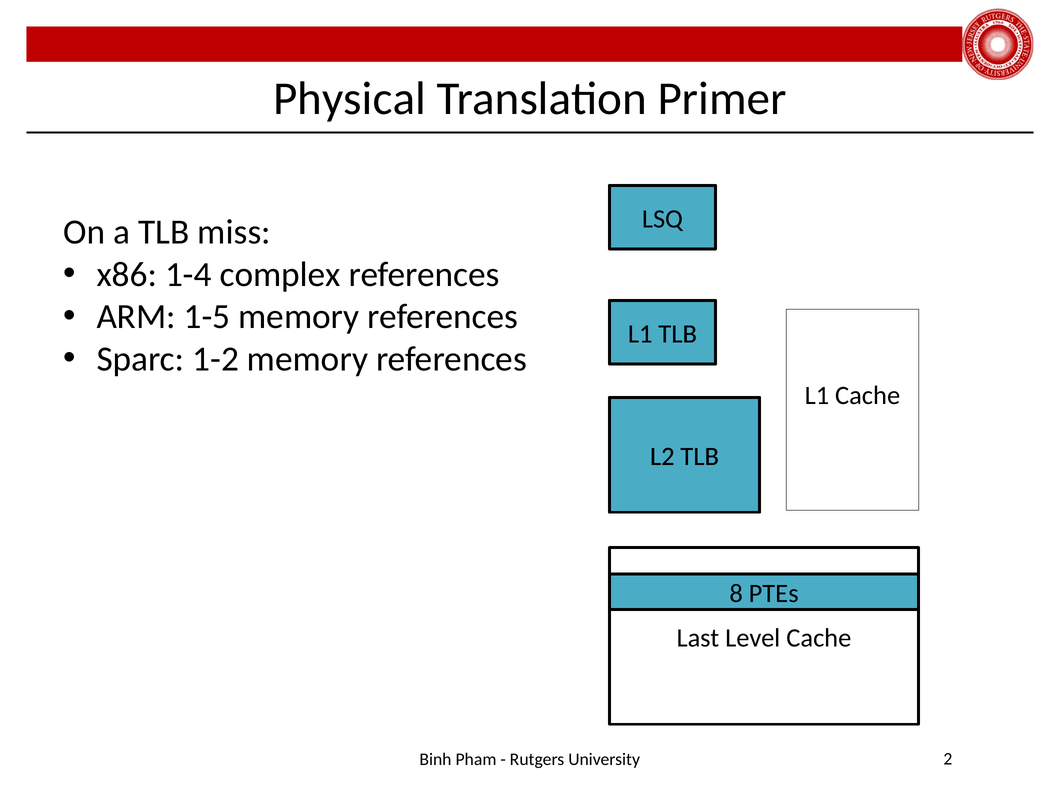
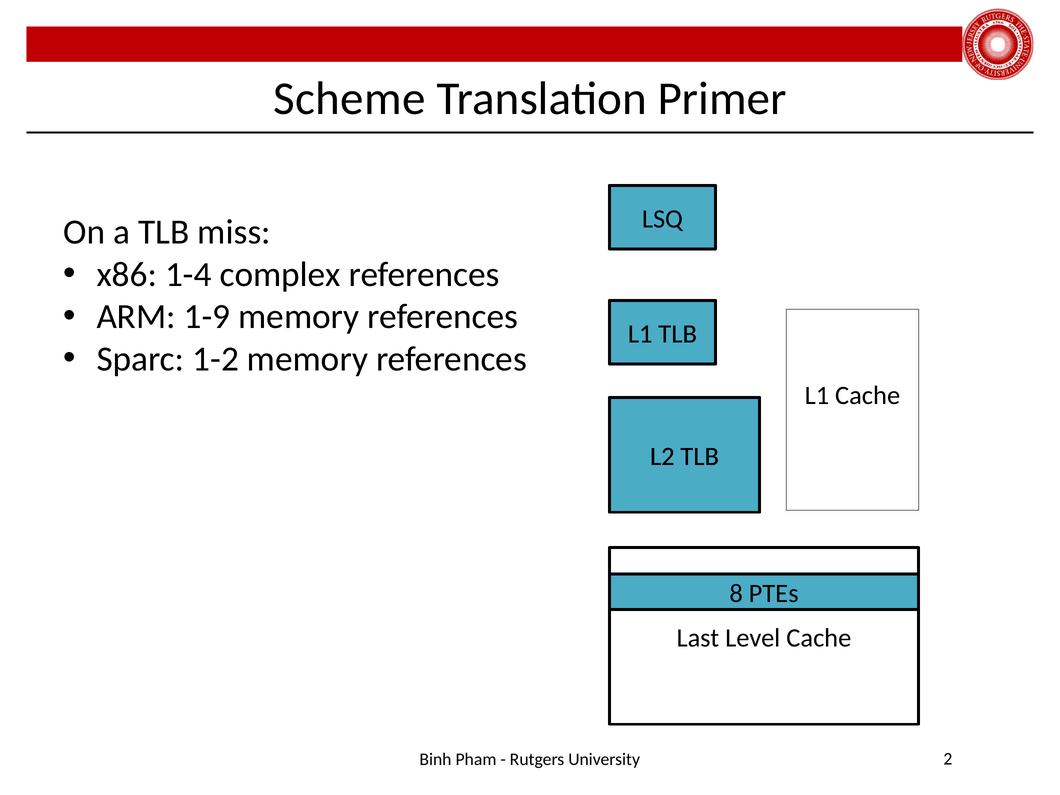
Physical: Physical -> Scheme
1-5: 1-5 -> 1-9
